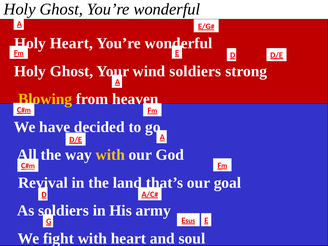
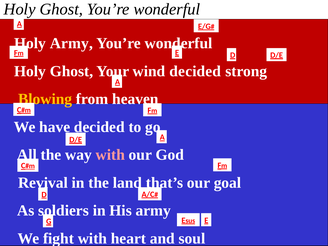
Heart at (71, 43): Heart -> Army
wind soldiers: soldiers -> decided
with at (110, 155) colour: yellow -> pink
